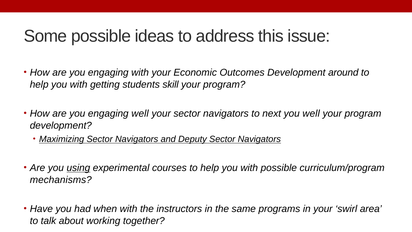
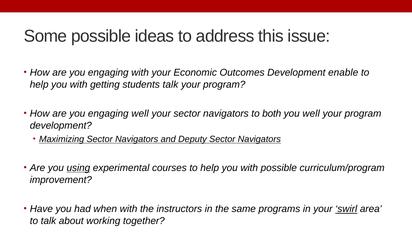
around: around -> enable
students skill: skill -> talk
next: next -> both
mechanisms: mechanisms -> improvement
swirl underline: none -> present
